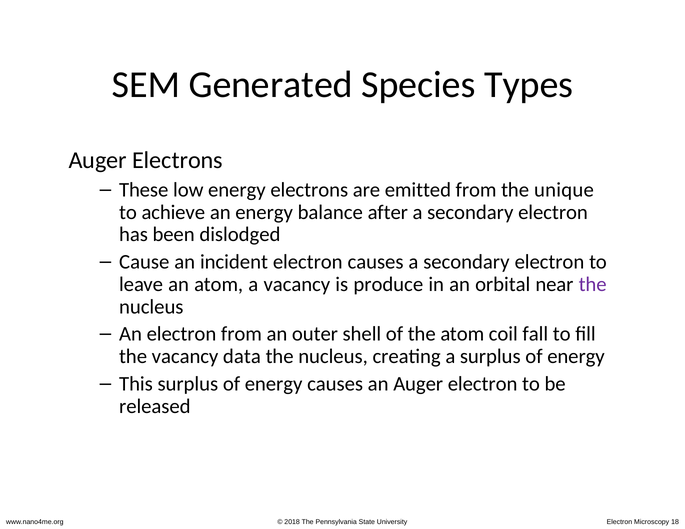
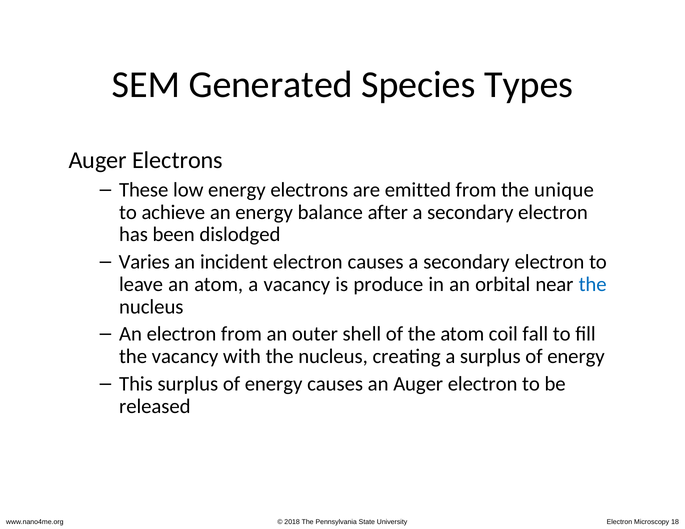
Cause: Cause -> Varies
the at (593, 285) colour: purple -> blue
data: data -> with
